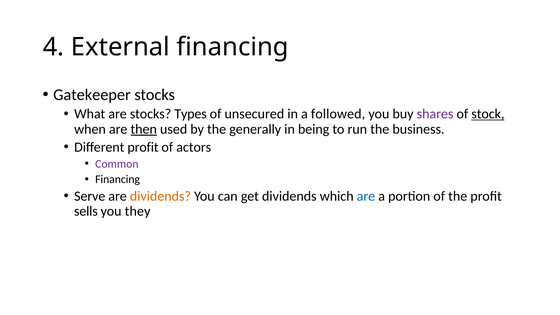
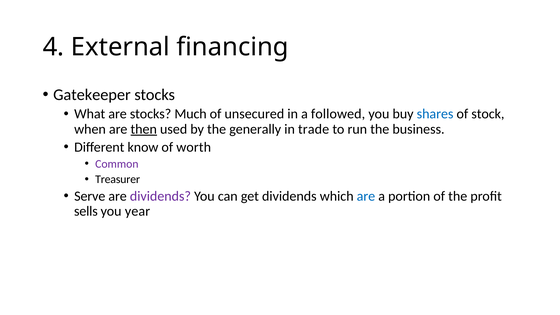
Types: Types -> Much
shares colour: purple -> blue
stock underline: present -> none
being: being -> trade
Different profit: profit -> know
actors: actors -> worth
Financing at (118, 179): Financing -> Treasurer
dividends at (160, 196) colour: orange -> purple
they: they -> year
